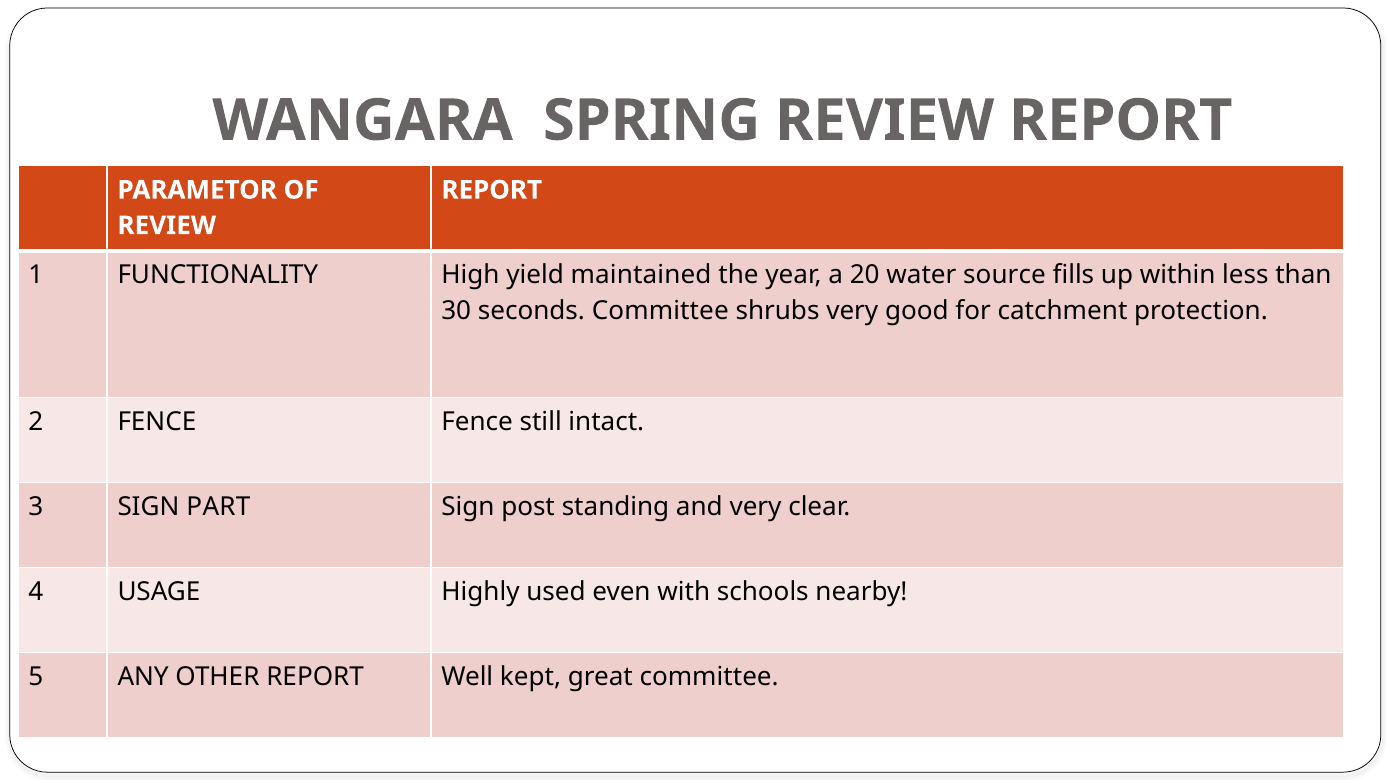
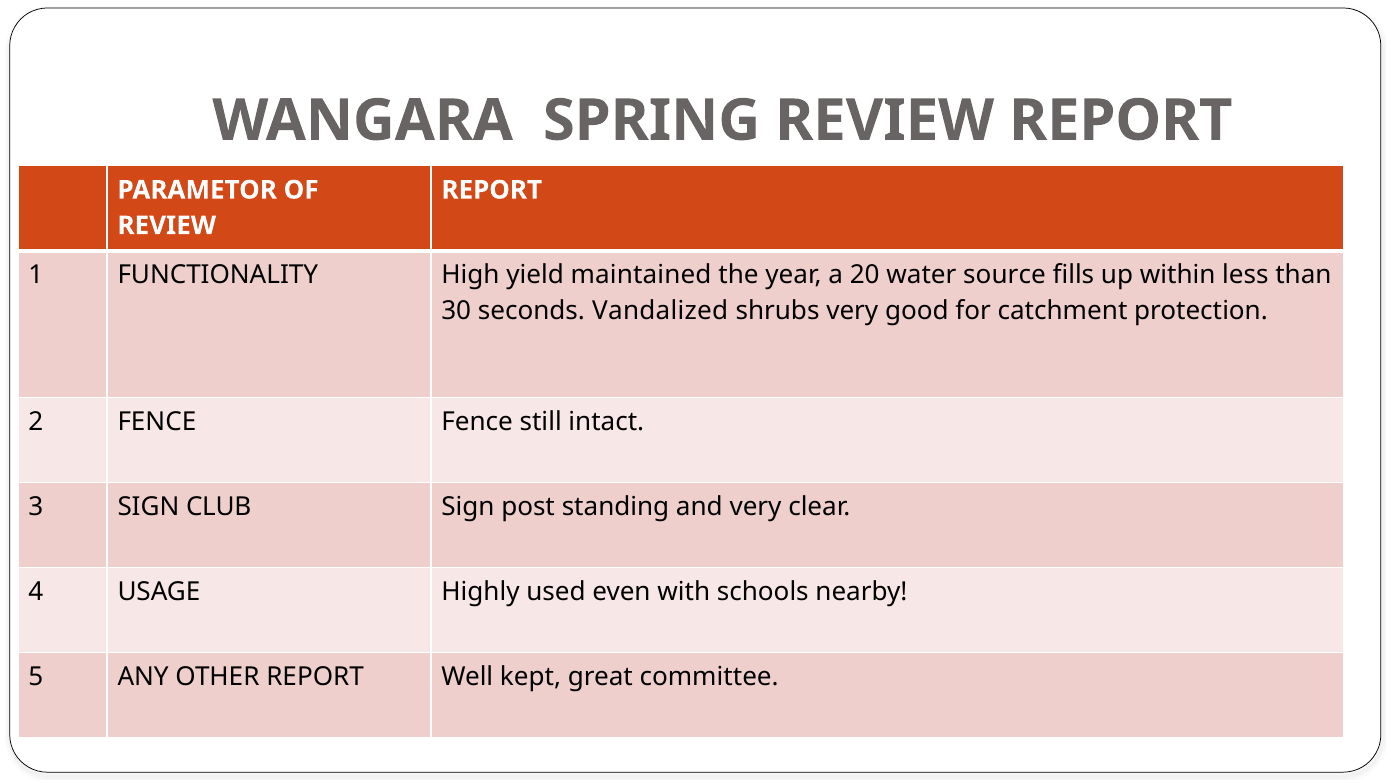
seconds Committee: Committee -> Vandalized
PART: PART -> CLUB
